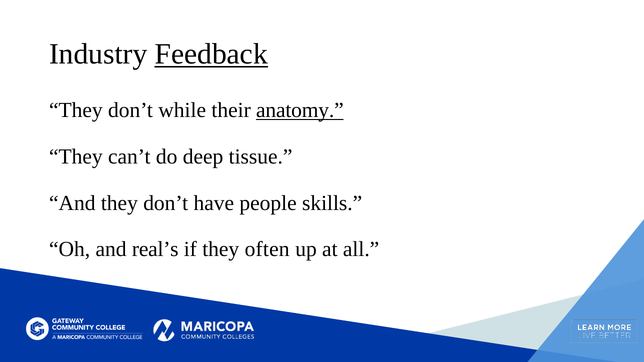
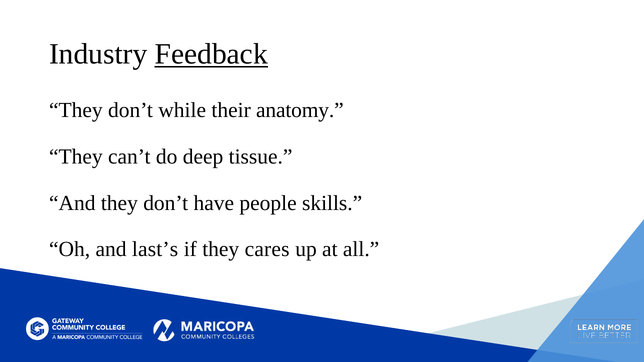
anatomy underline: present -> none
real’s: real’s -> last’s
often: often -> cares
